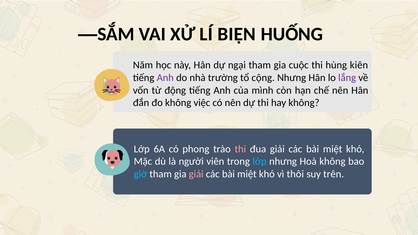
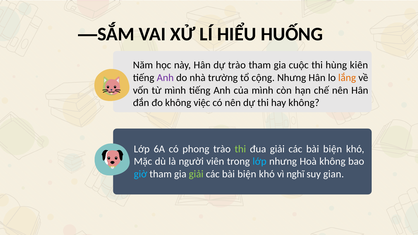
BIỆN: BIỆN -> HIỂU
dự ngại: ngại -> trào
lắng colour: purple -> orange
từ động: động -> mình
thi at (240, 149) colour: pink -> light green
miệt at (333, 149): miệt -> biện
giải at (196, 174) colour: pink -> light green
miệt at (247, 174): miệt -> biện
thôi: thôi -> nghĩ
trên: trên -> gian
